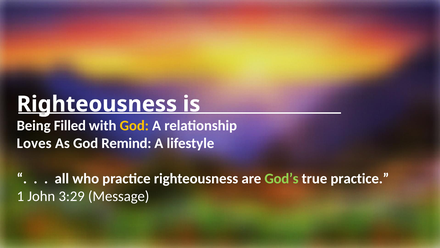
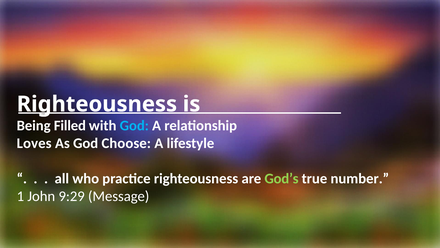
God at (134, 125) colour: yellow -> light blue
Remind: Remind -> Choose
true practice: practice -> number
3:29: 3:29 -> 9:29
